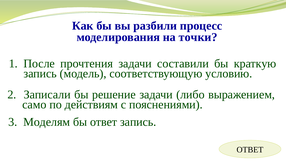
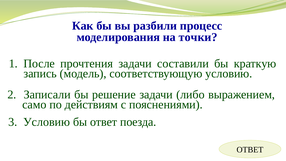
3 Моделям: Моделям -> Условию
ответ запись: запись -> поезда
